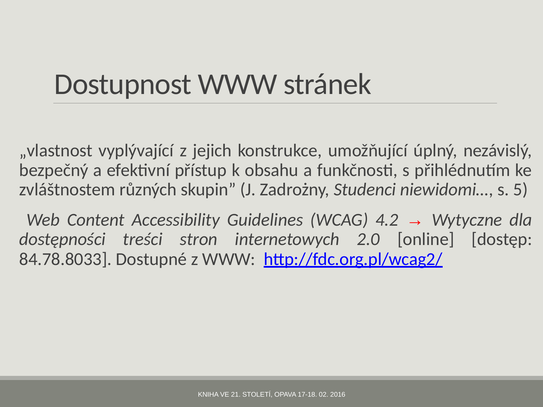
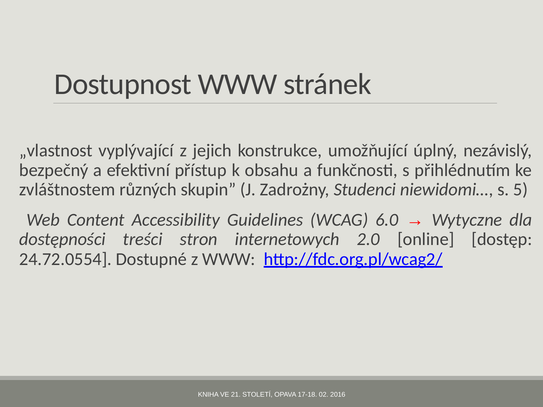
4.2: 4.2 -> 6.0
84.78.8033: 84.78.8033 -> 24.72.0554
